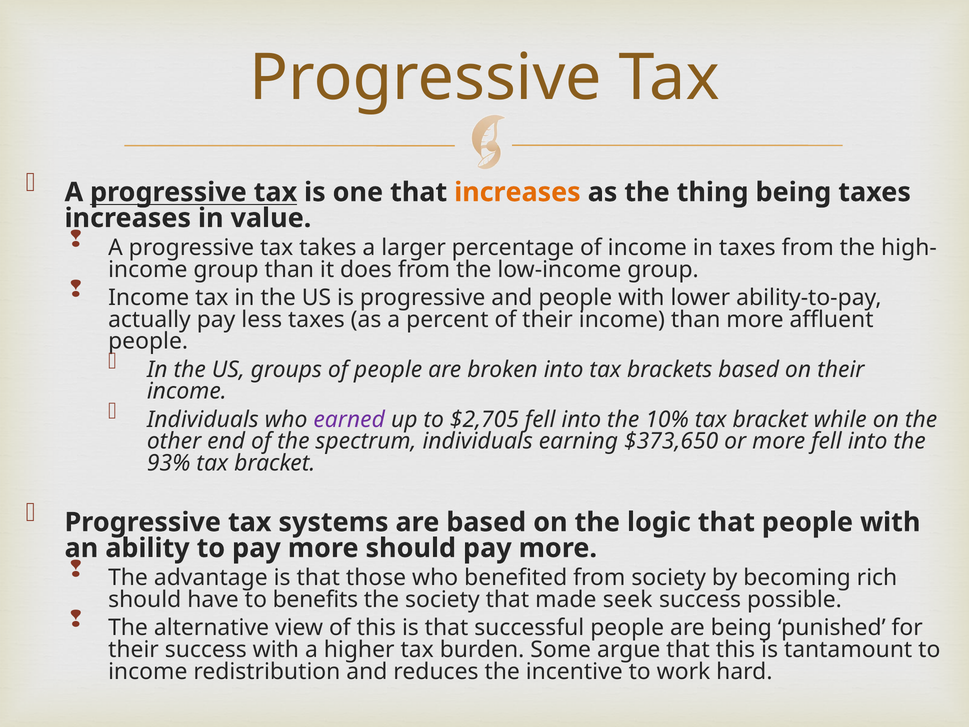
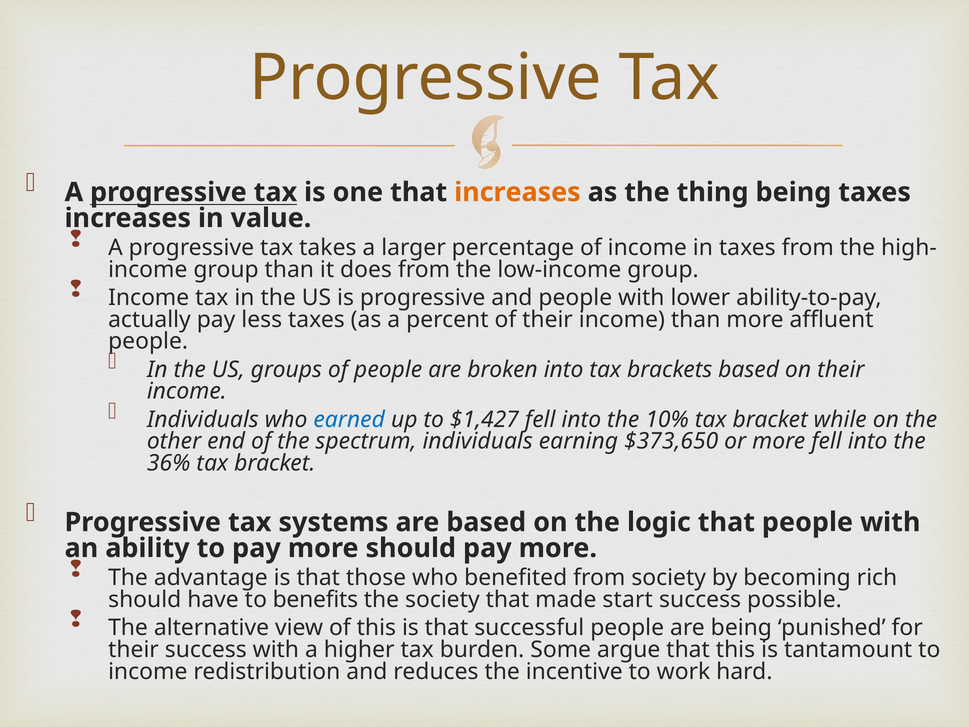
earned colour: purple -> blue
$2,705: $2,705 -> $1,427
93%: 93% -> 36%
seek: seek -> start
